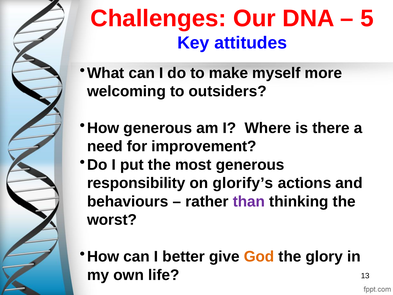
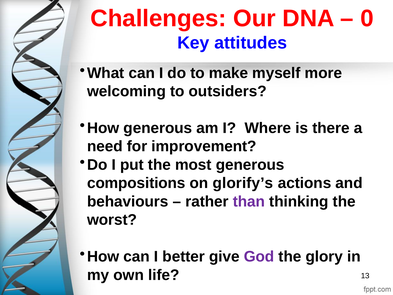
5: 5 -> 0
responsibility: responsibility -> compositions
God colour: orange -> purple
